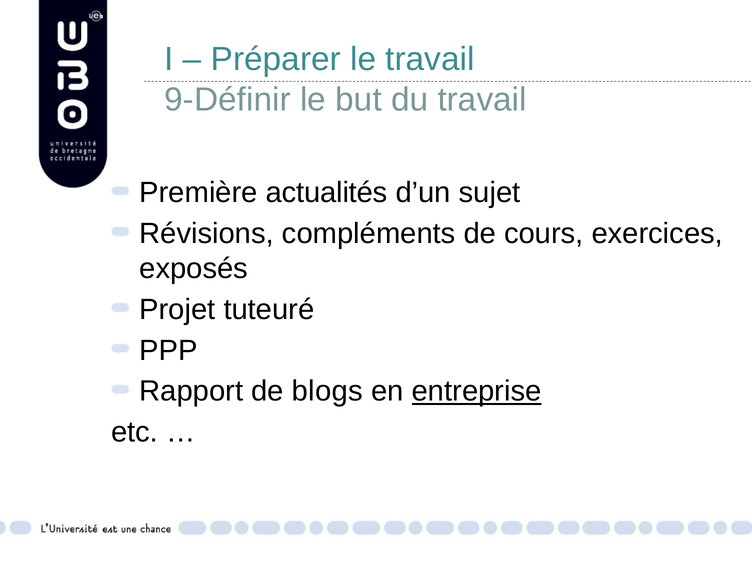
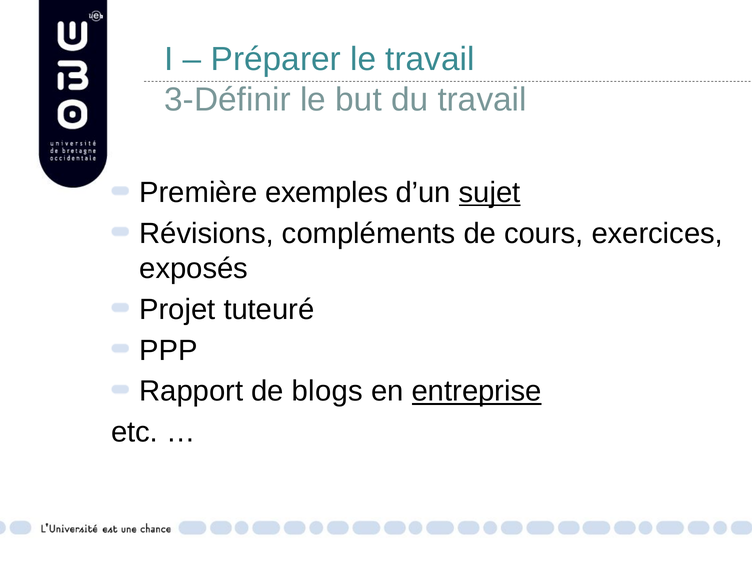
9-Définir: 9-Définir -> 3-Définir
actualités: actualités -> exemples
sujet underline: none -> present
